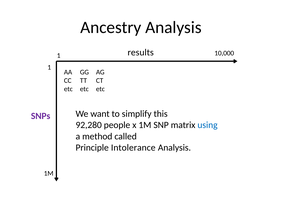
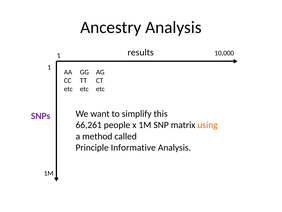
92,280: 92,280 -> 66,261
using colour: blue -> orange
Intolerance: Intolerance -> Informative
